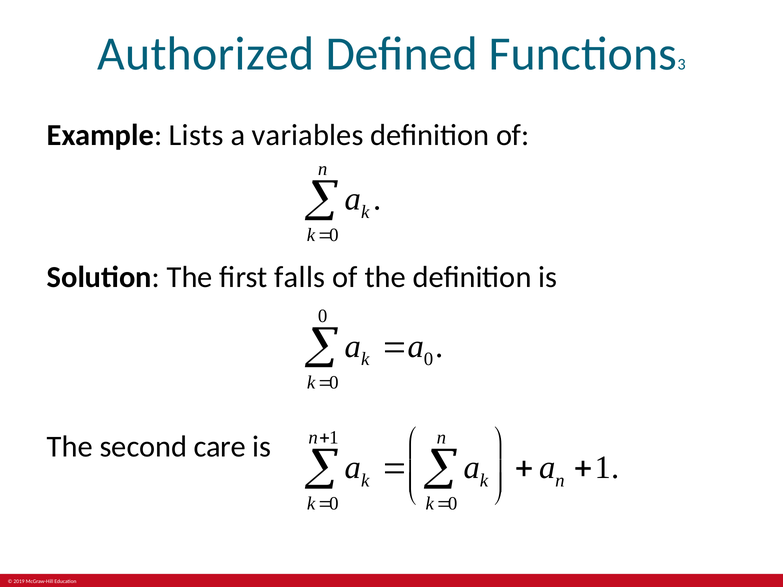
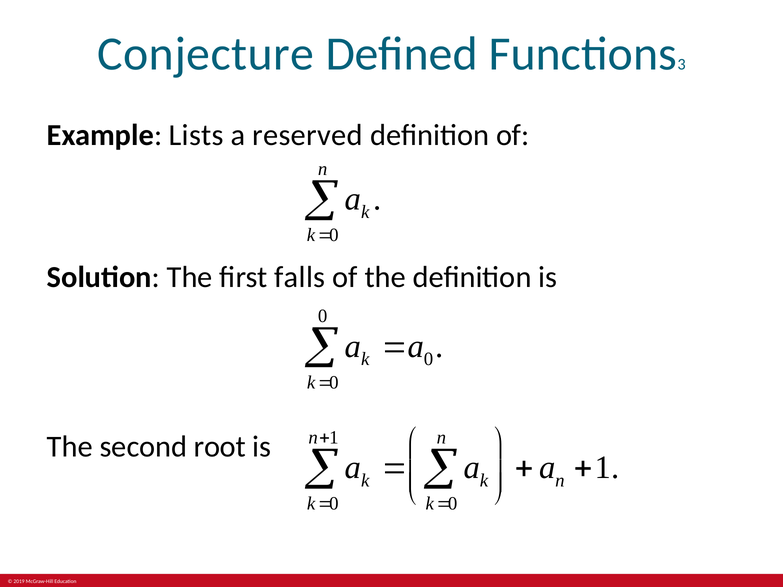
Authorized: Authorized -> Conjecture
variables: variables -> reserved
care: care -> root
